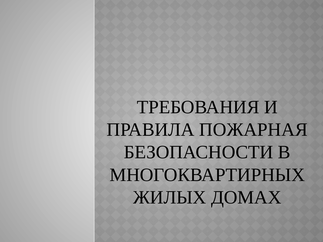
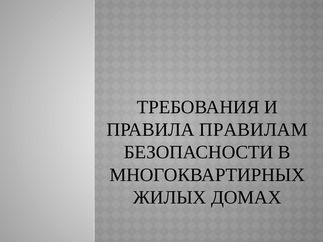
ПОЖАРНАЯ: ПОЖАРНАЯ -> ПРАВИЛАМ
